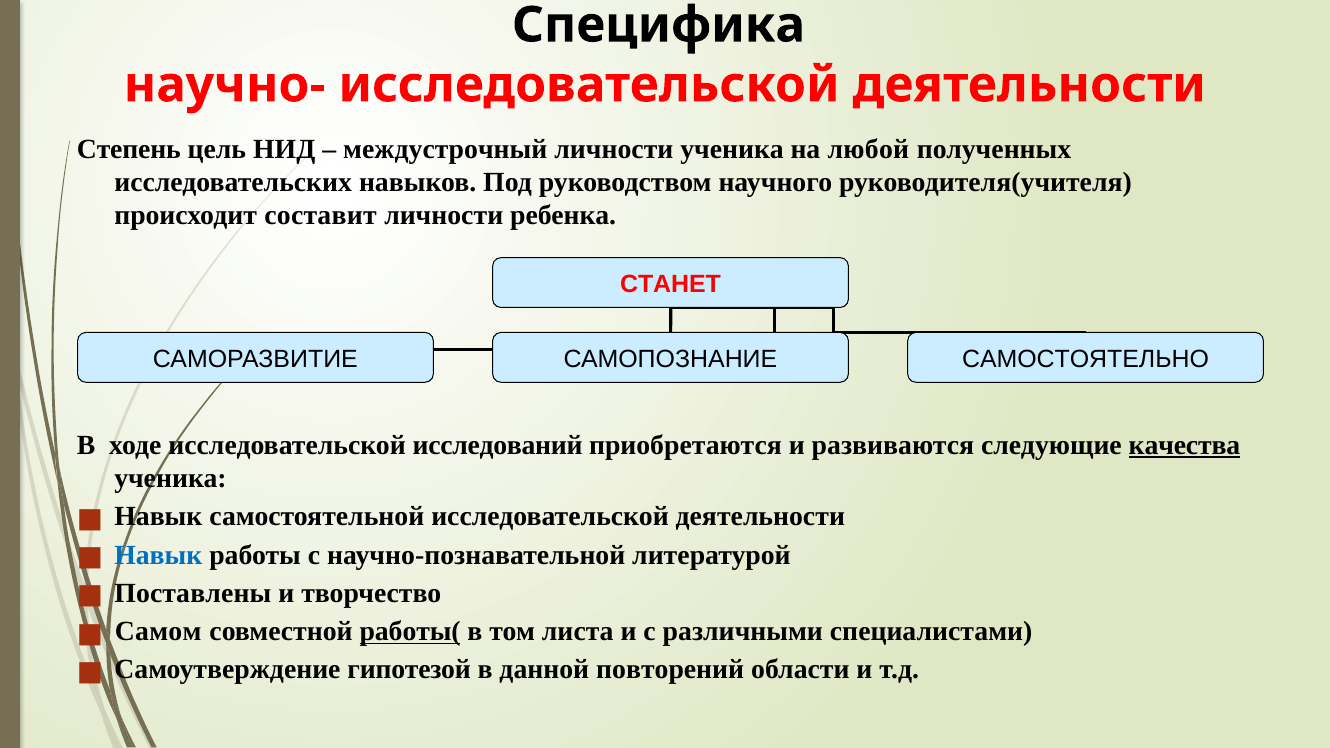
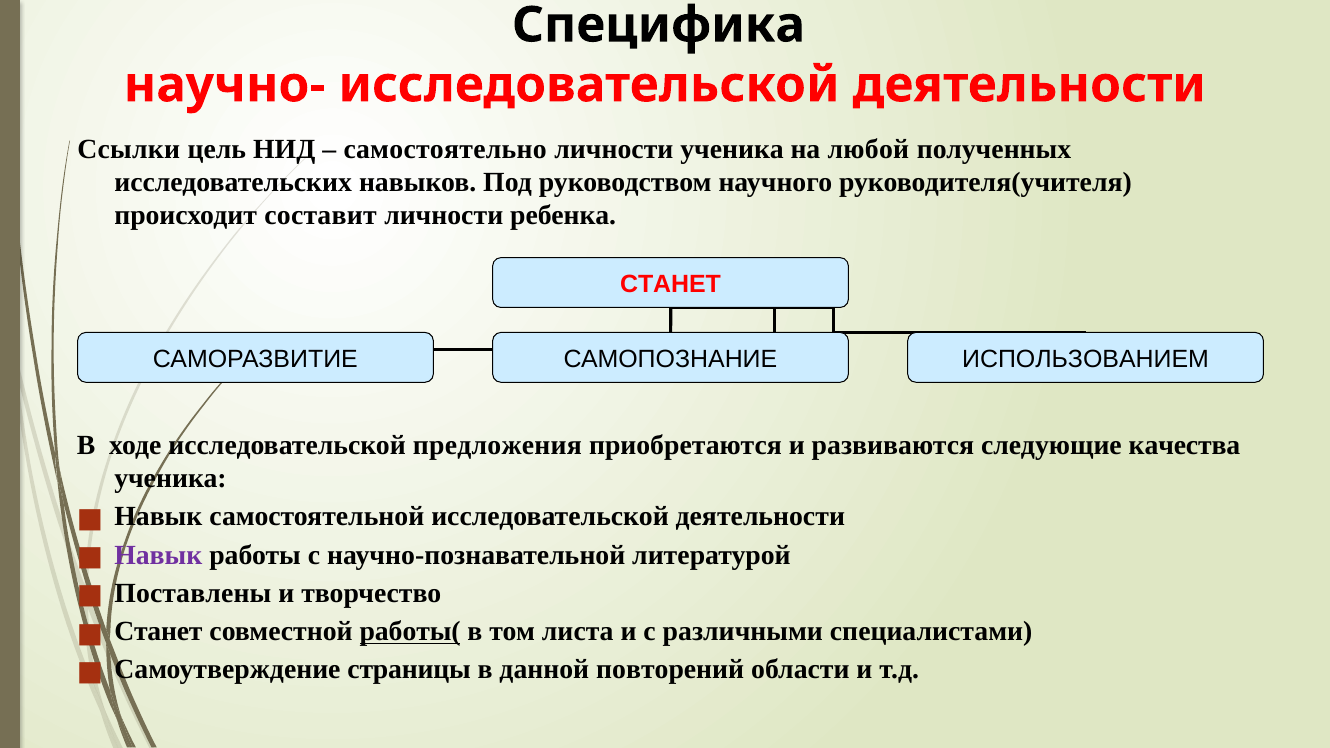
Степень: Степень -> Ссылки
междустрочный: междустрочный -> самостоятельно
САМОСТОЯТЕЛЬНО: САМОСТОЯТЕЛЬНО -> ИСПОЛЬЗОВАНИЕМ
исследований: исследований -> предложения
качества underline: present -> none
Навык at (158, 555) colour: blue -> purple
Самом at (158, 632): Самом -> Станет
гипотезой: гипотезой -> страницы
